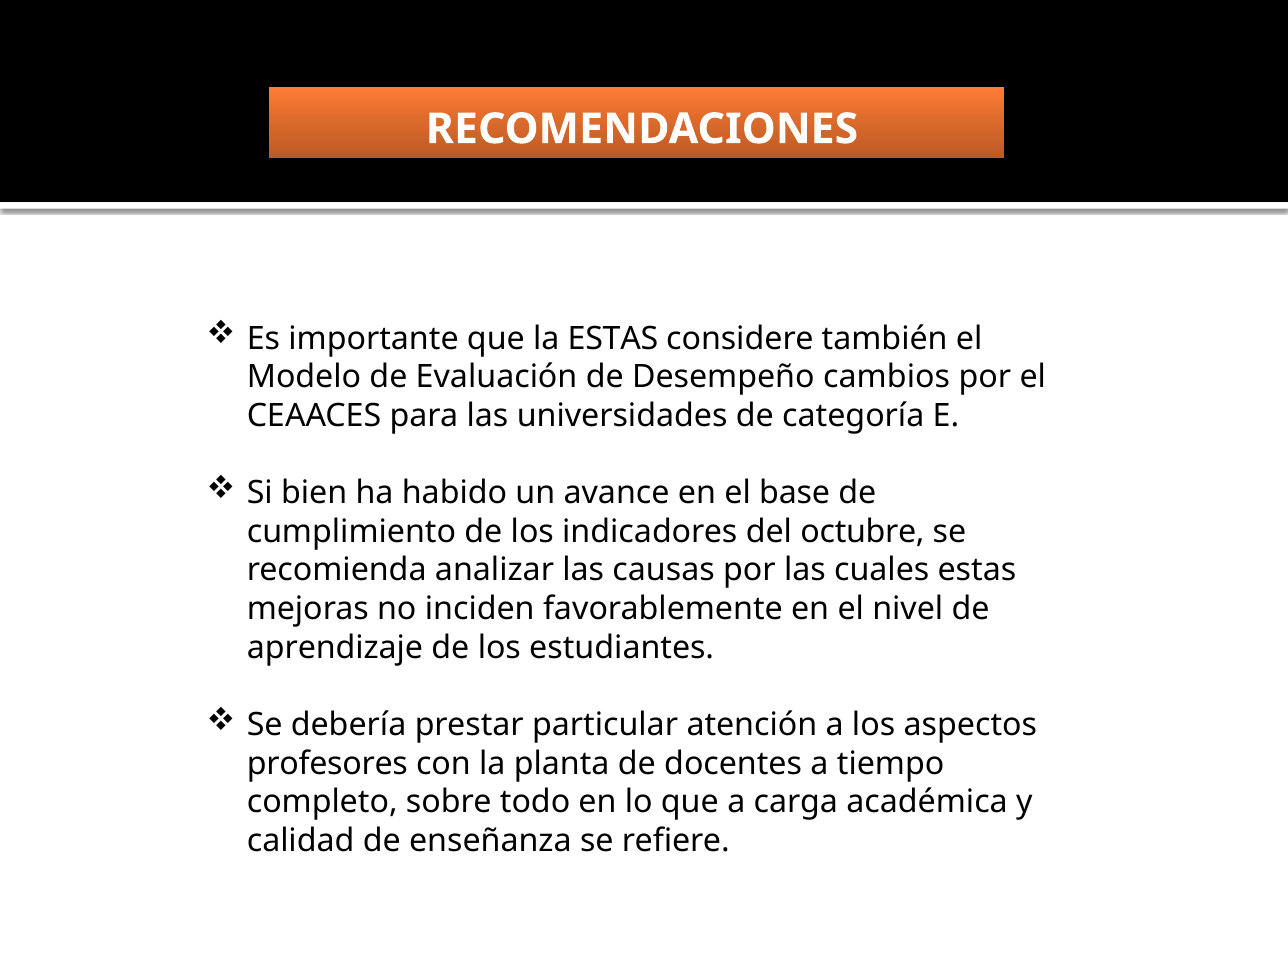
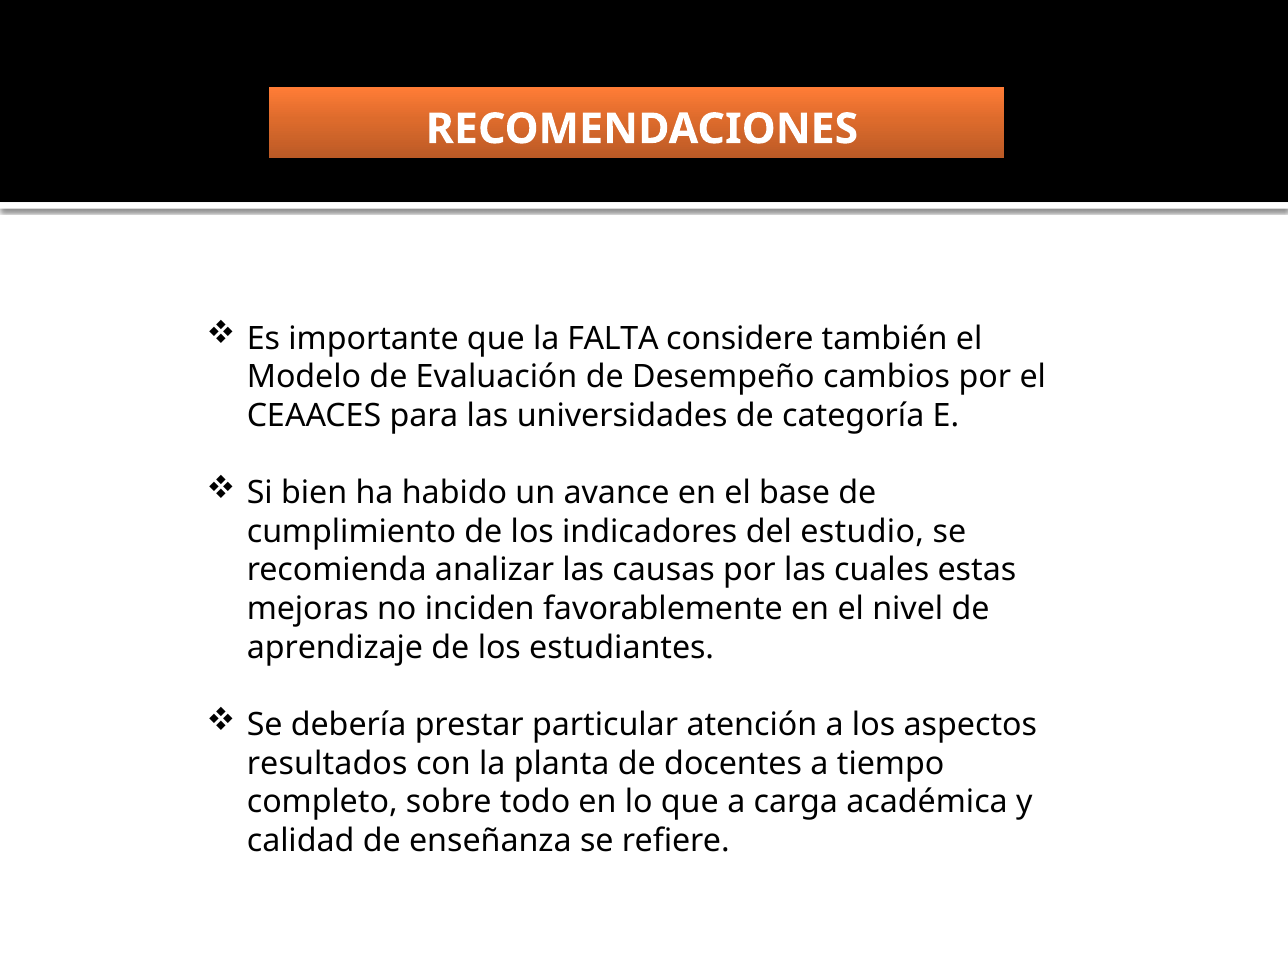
la ESTAS: ESTAS -> FALTA
octubre: octubre -> estudio
profesores: profesores -> resultados
